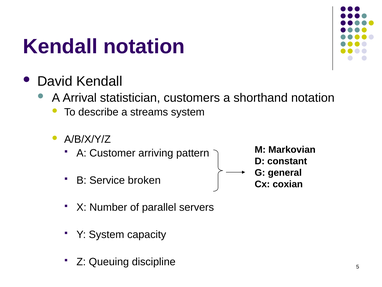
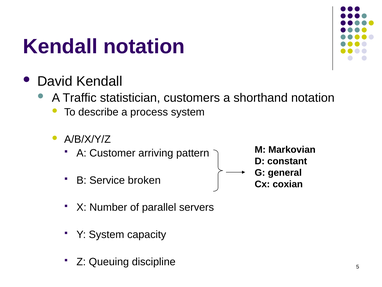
Arrival: Arrival -> Traffic
streams: streams -> process
